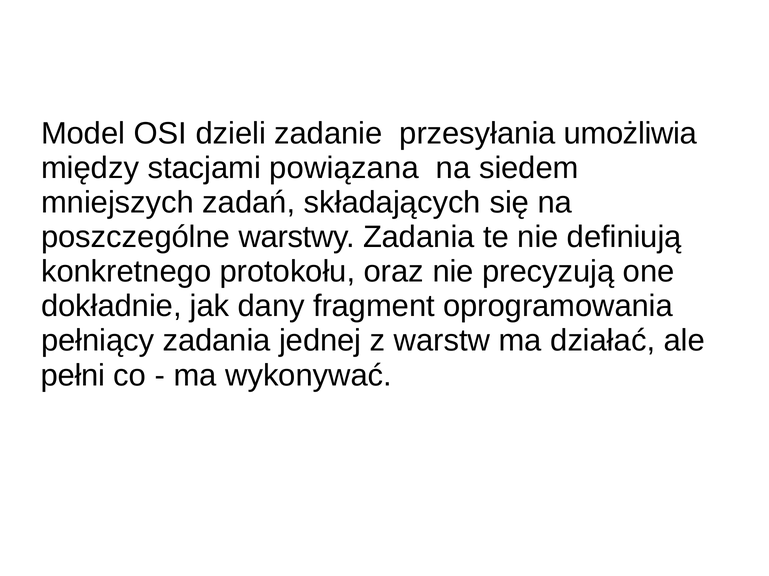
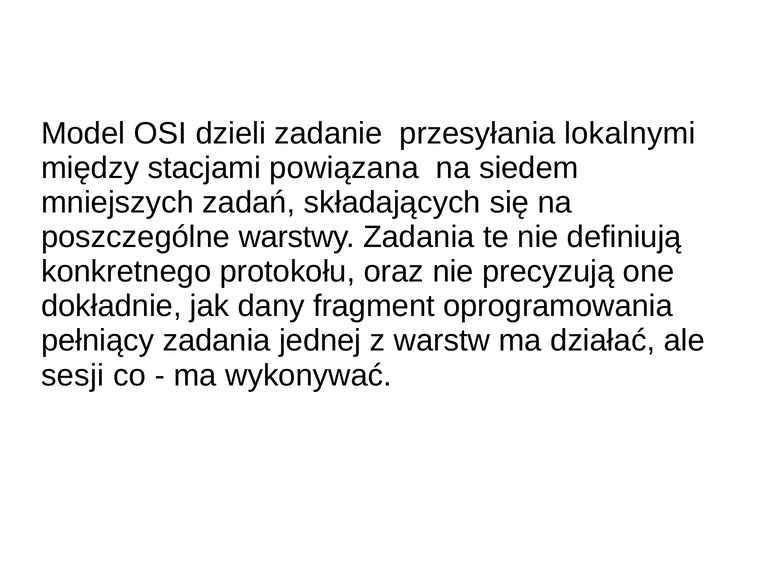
umożliwia: umożliwia -> lokalnymi
pełni: pełni -> sesji
